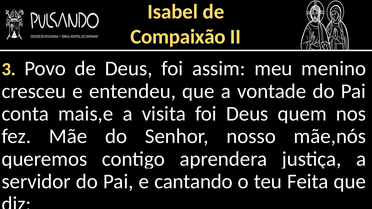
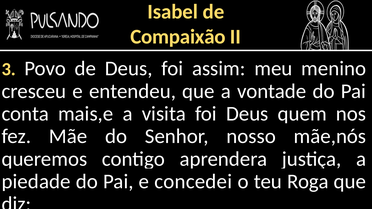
servidor: servidor -> piedade
cantando: cantando -> concedei
Feita: Feita -> Roga
